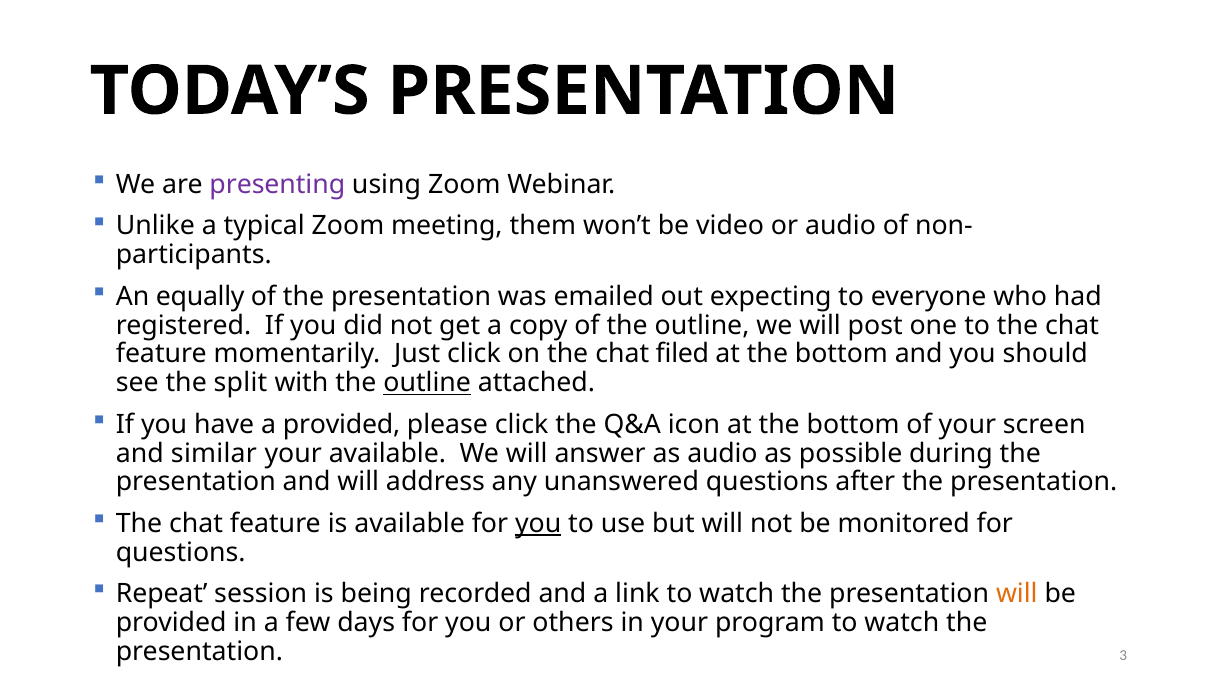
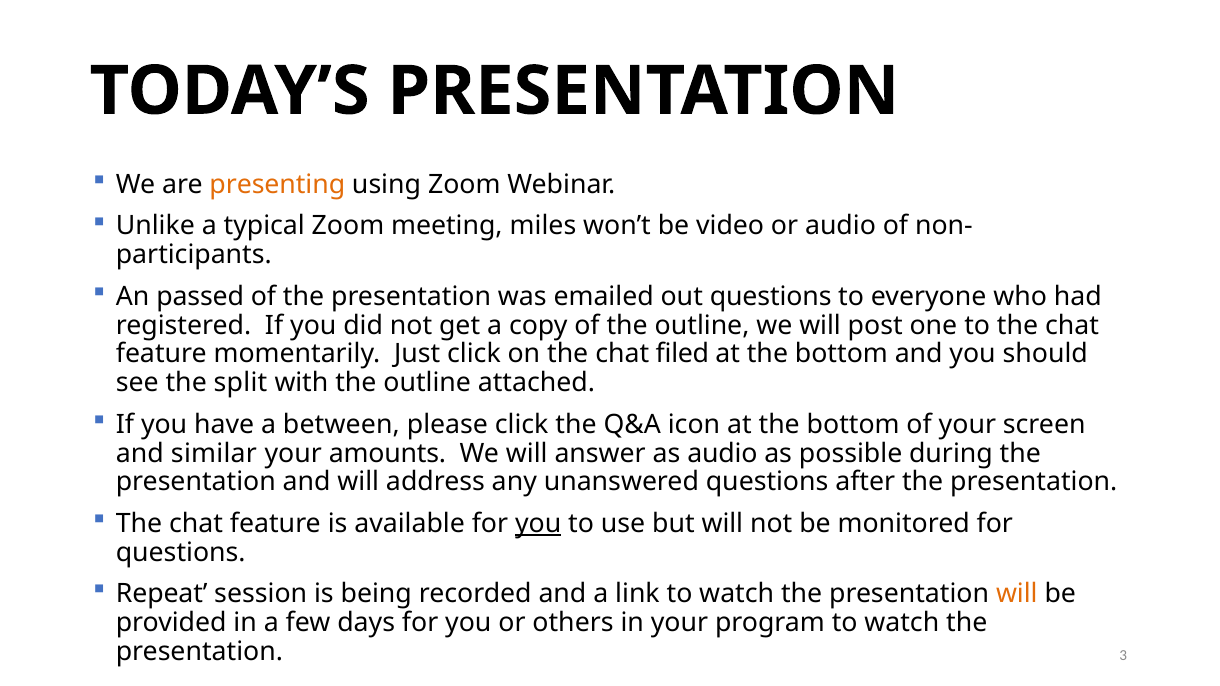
presenting colour: purple -> orange
them: them -> miles
equally: equally -> passed
out expecting: expecting -> questions
outline at (427, 383) underline: present -> none
a provided: provided -> between
your available: available -> amounts
